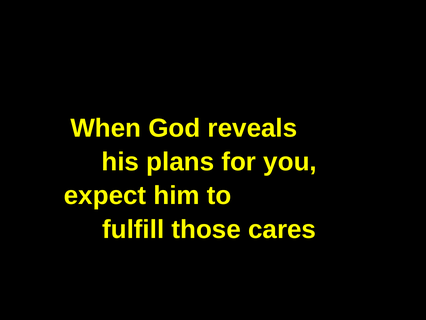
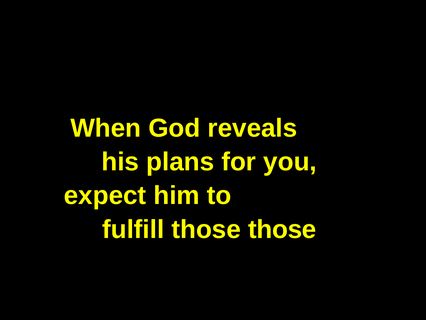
those cares: cares -> those
